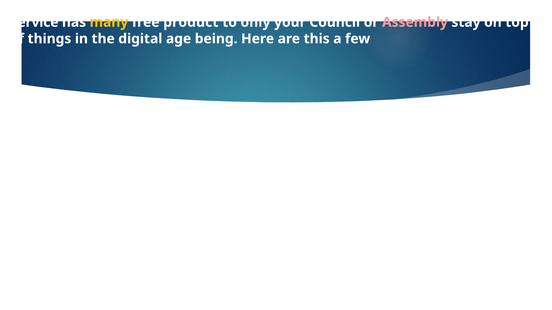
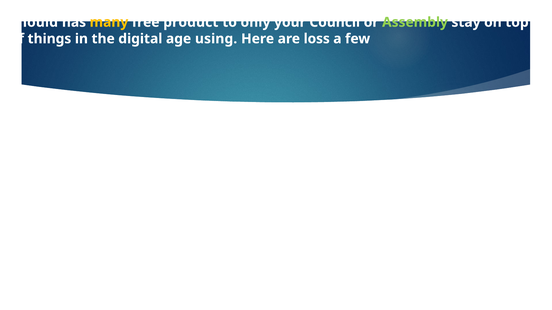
Service: Service -> Should
Assembly colour: pink -> light green
being: being -> using
this: this -> loss
